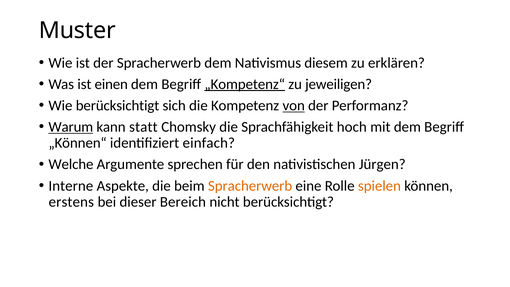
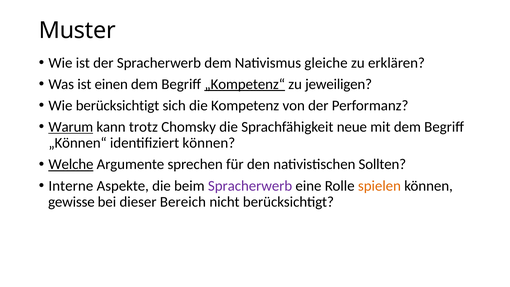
diesem: diesem -> gleiche
von underline: present -> none
statt: statt -> trotz
hoch: hoch -> neue
identifiziert einfach: einfach -> können
Welche underline: none -> present
Jürgen: Jürgen -> Sollten
Spracherwerb at (250, 186) colour: orange -> purple
erstens: erstens -> gewisse
